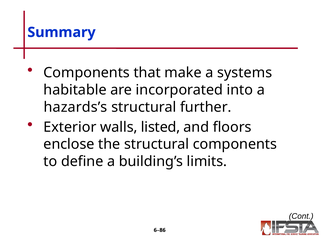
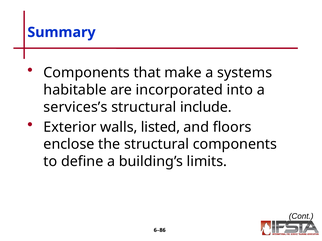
hazards’s: hazards’s -> services’s
further: further -> include
